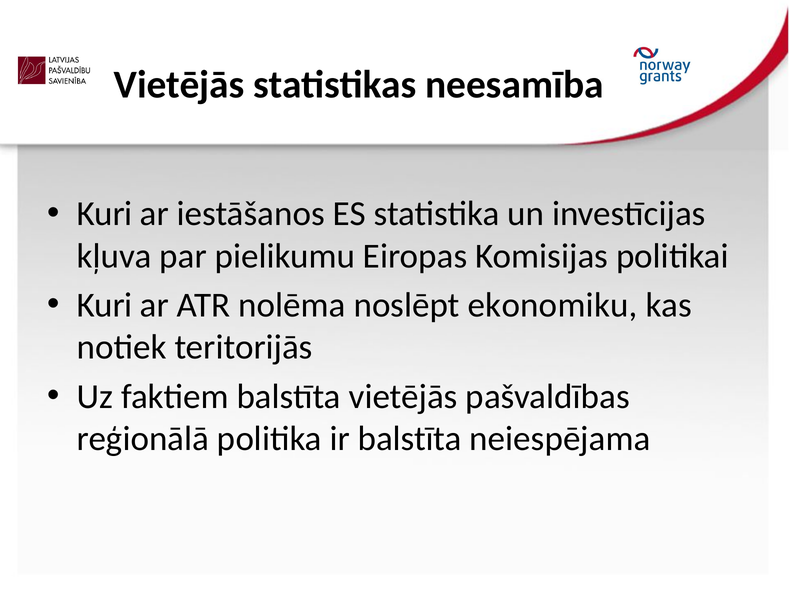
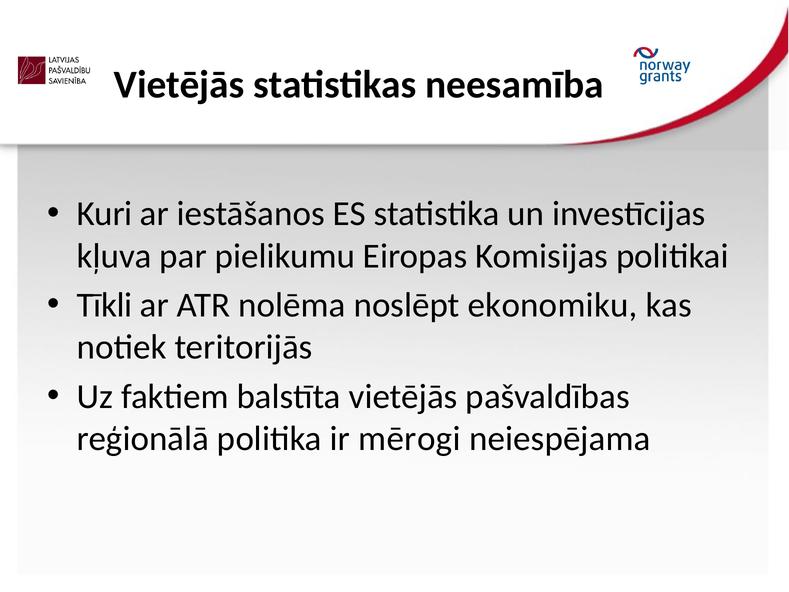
Kuri at (105, 305): Kuri -> Tīkli
ir balstīta: balstīta -> mērogi
